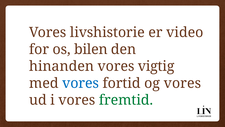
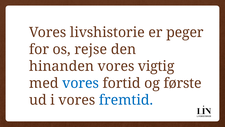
video: video -> peger
bilen: bilen -> rejse
og vores: vores -> første
fremtid colour: green -> blue
